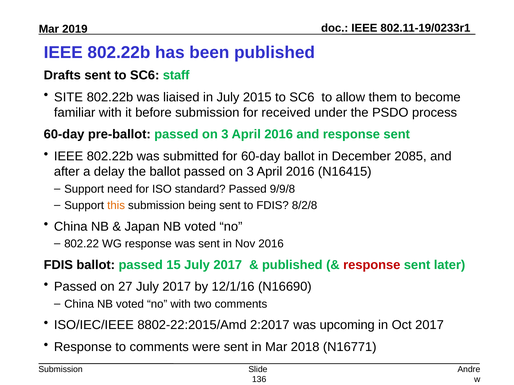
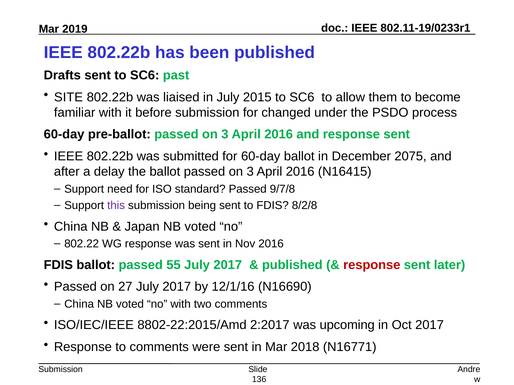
staff: staff -> past
received: received -> changed
2085: 2085 -> 2075
9/9/8: 9/9/8 -> 9/7/8
this colour: orange -> purple
15: 15 -> 55
